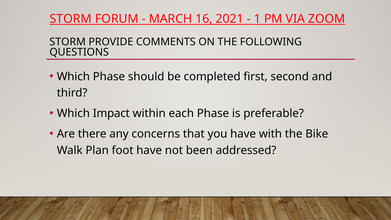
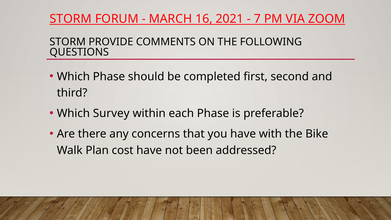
1: 1 -> 7
Impact: Impact -> Survey
foot: foot -> cost
